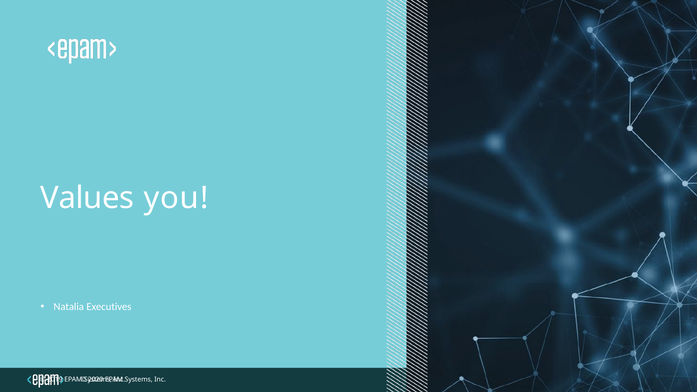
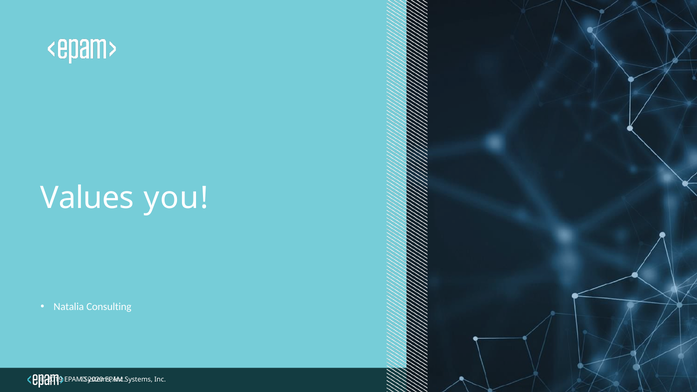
Executives: Executives -> Consulting
